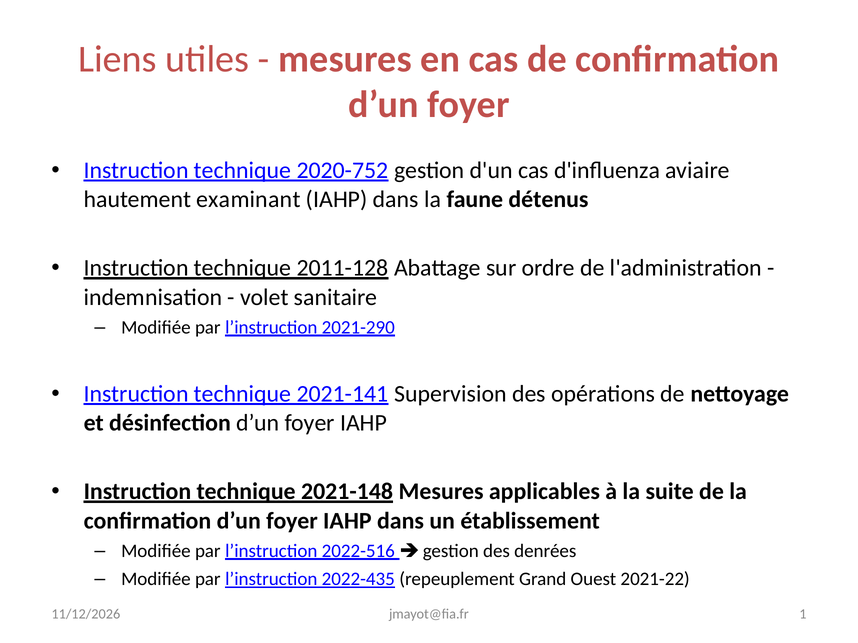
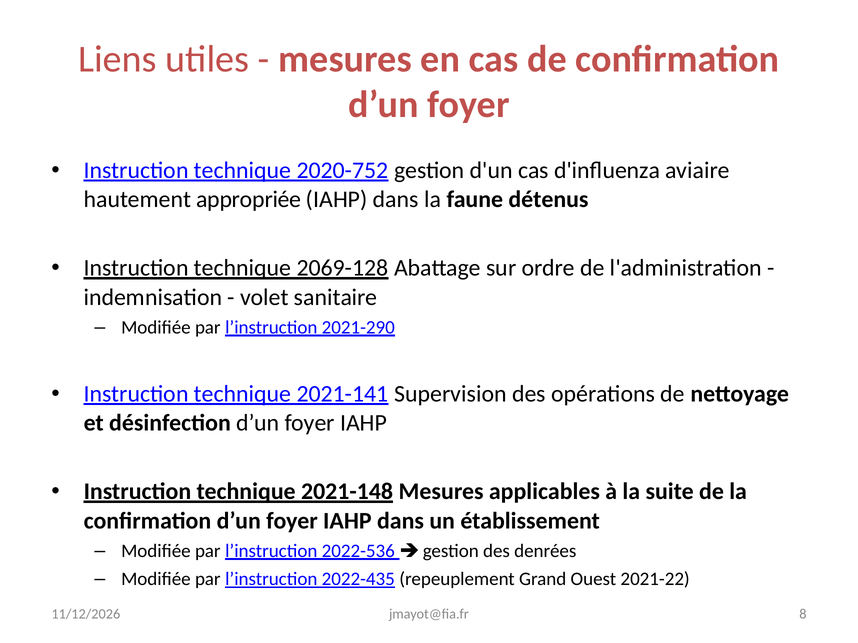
examinant: examinant -> appropriée
2011-128: 2011-128 -> 2069-128
2022-516: 2022-516 -> 2022-536
1: 1 -> 8
